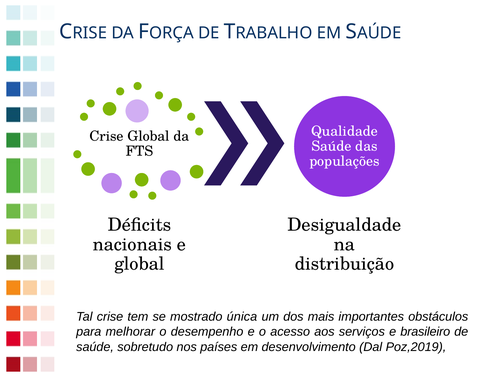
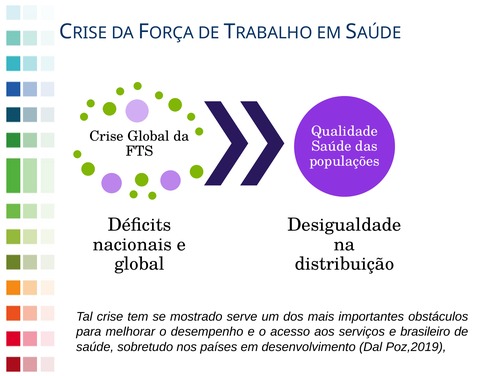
única: única -> serve
